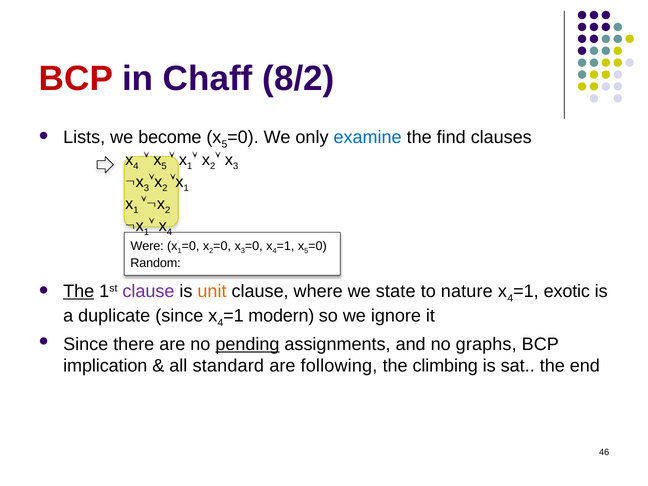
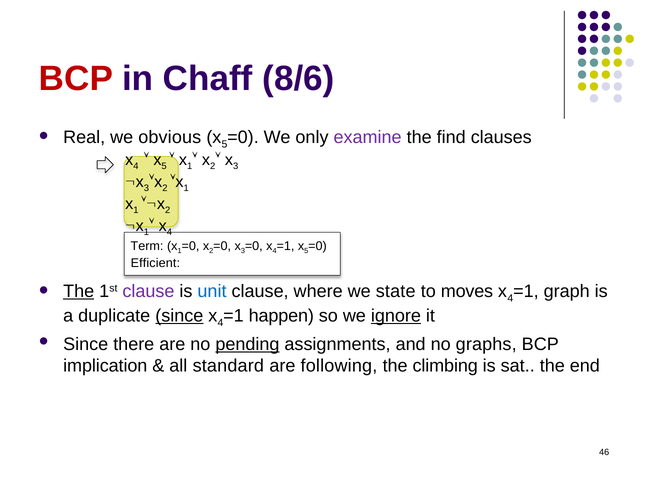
8/2: 8/2 -> 8/6
Lists: Lists -> Real
become: become -> obvious
examine colour: blue -> purple
Were: Were -> Term
Random: Random -> Efficient
unit colour: orange -> blue
nature: nature -> moves
exotic: exotic -> graph
since at (179, 316) underline: none -> present
modern: modern -> happen
ignore underline: none -> present
